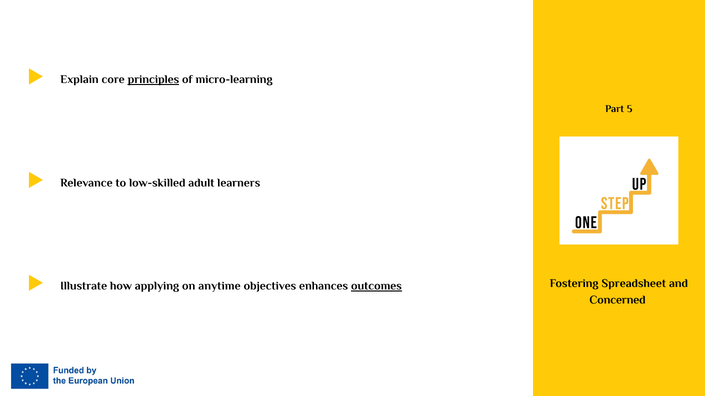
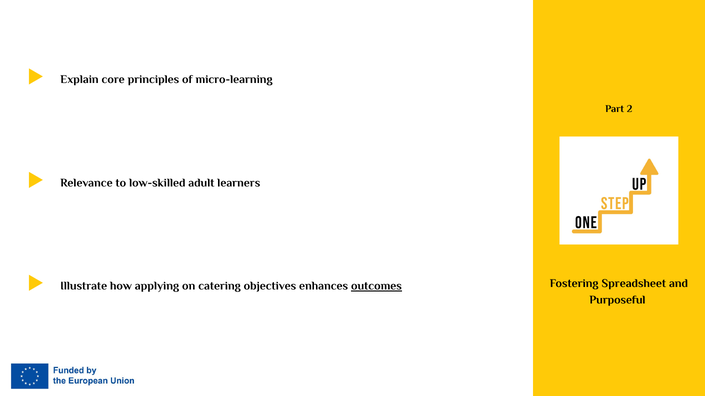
principles underline: present -> none
5: 5 -> 2
anytime: anytime -> catering
Concerned: Concerned -> Purposeful
